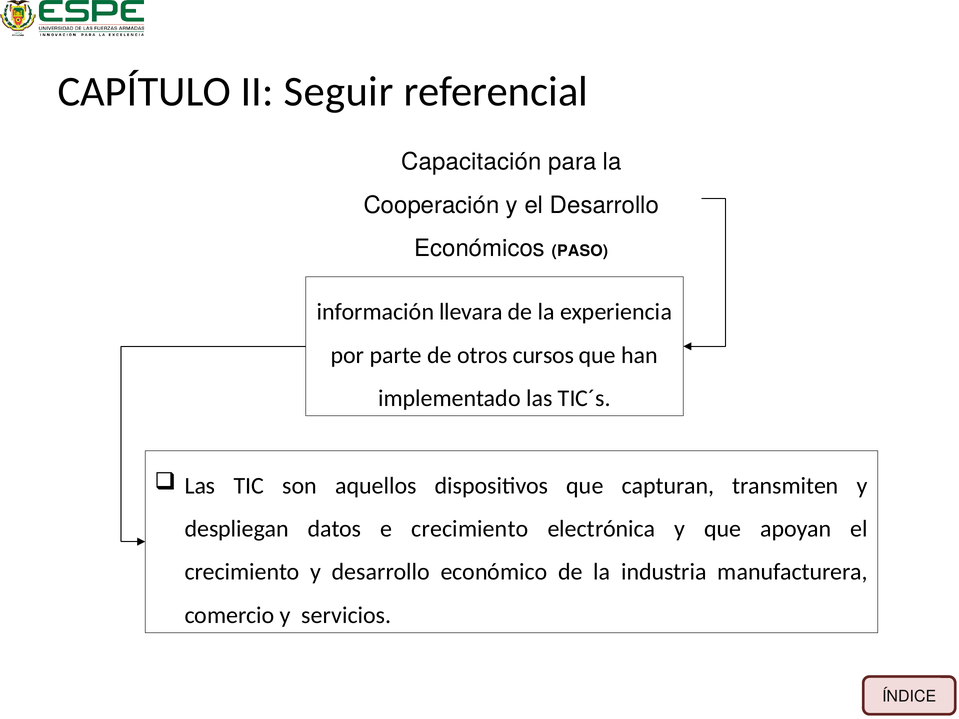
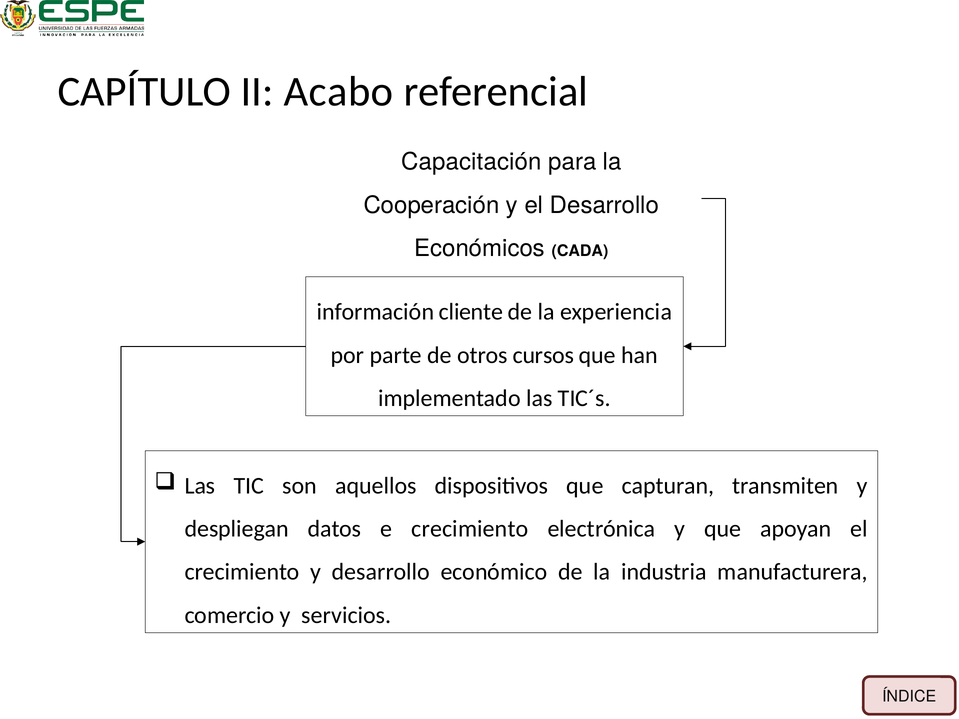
Seguir: Seguir -> Acabo
PASO: PASO -> CADA
llevara: llevara -> cliente
